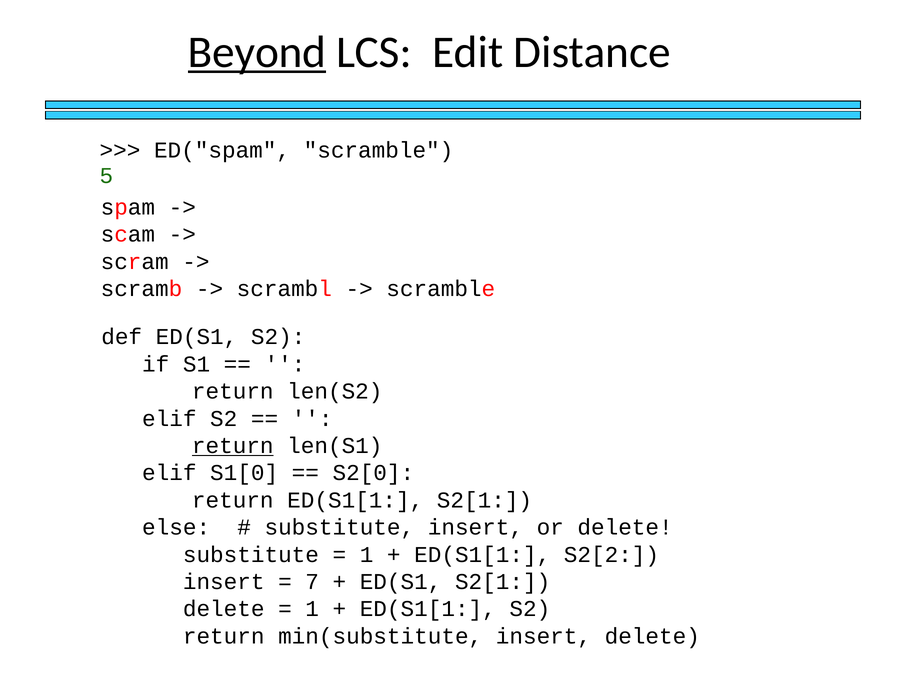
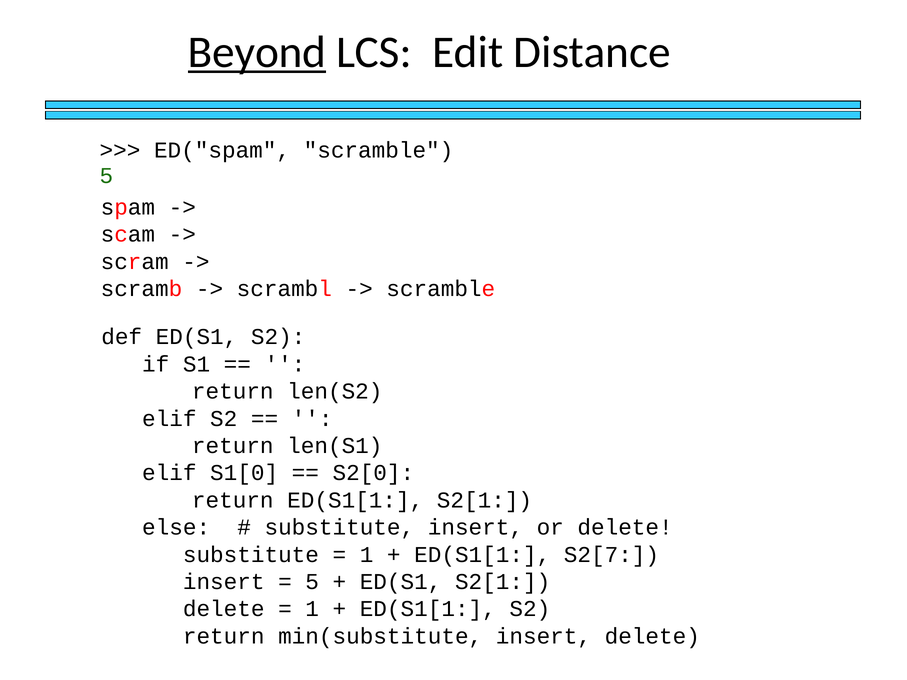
return at (233, 446) underline: present -> none
S2[2: S2[2 -> S2[7
7 at (312, 582): 7 -> 5
